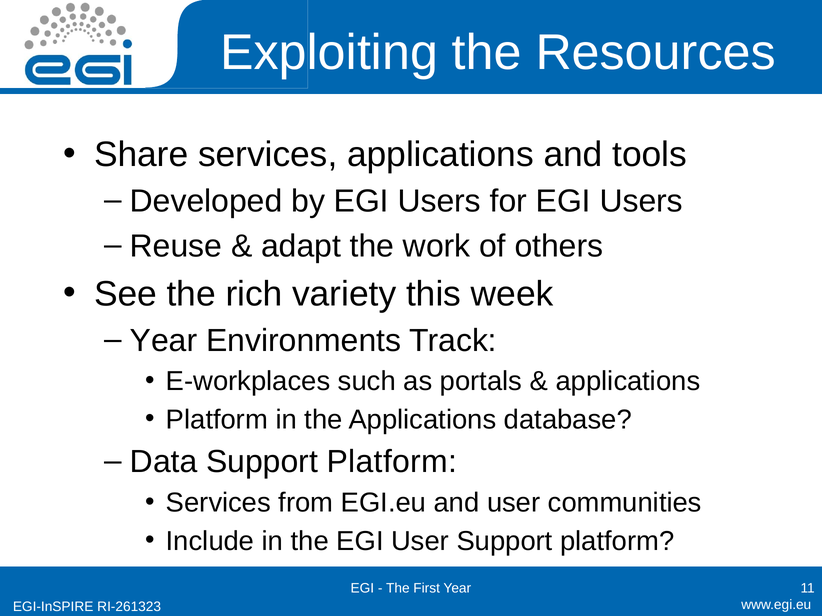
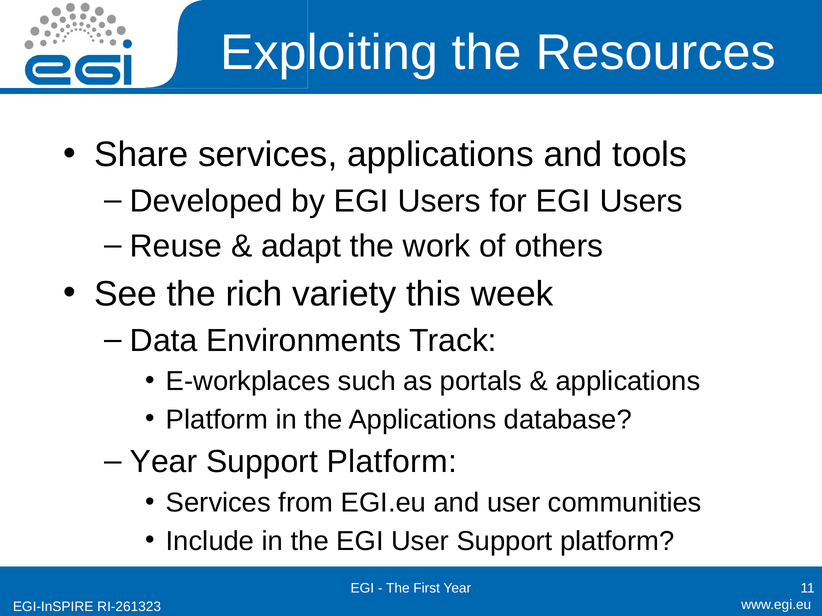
Year at (164, 341): Year -> Data
Data at (164, 462): Data -> Year
